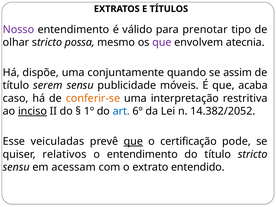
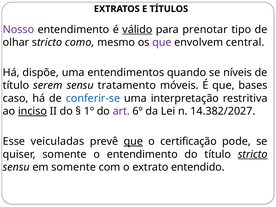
válido underline: none -> present
possa: possa -> como
atecnia: atecnia -> central
conjuntamente: conjuntamente -> entendimentos
assim: assim -> níveis
publicidade: publicidade -> tratamento
acaba: acaba -> bases
conferir-se colour: orange -> blue
art colour: blue -> purple
14.382/2052: 14.382/2052 -> 14.382/2027
quiser relativos: relativos -> somente
stricto at (253, 154) underline: none -> present
em acessam: acessam -> somente
